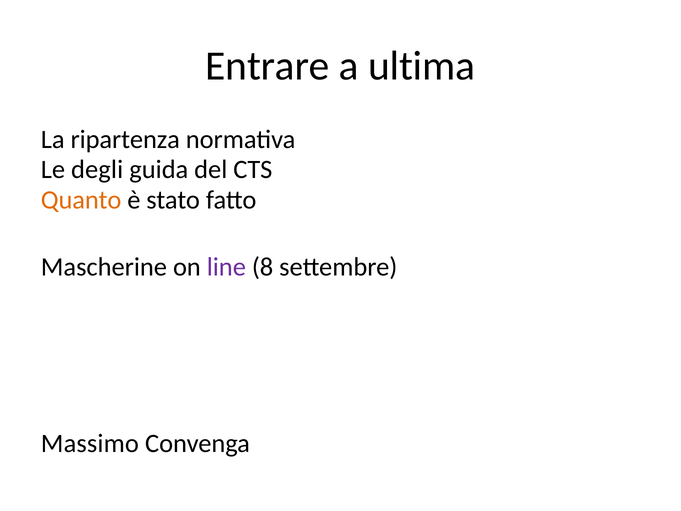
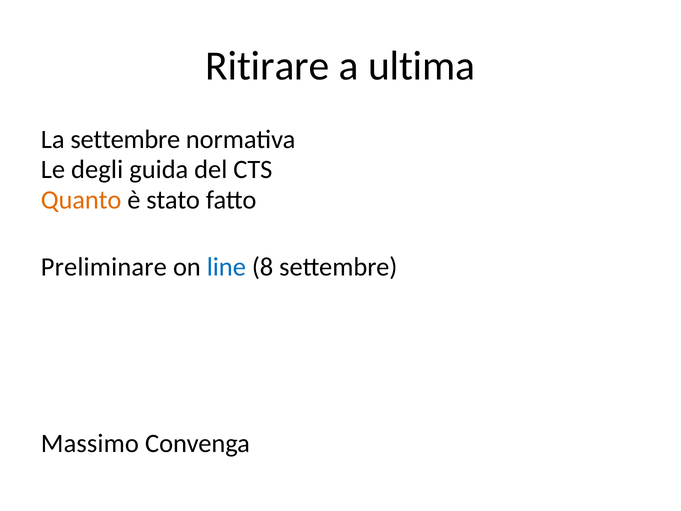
Entrare: Entrare -> Ritirare
La ripartenza: ripartenza -> settembre
Mascherine: Mascherine -> Preliminare
line colour: purple -> blue
